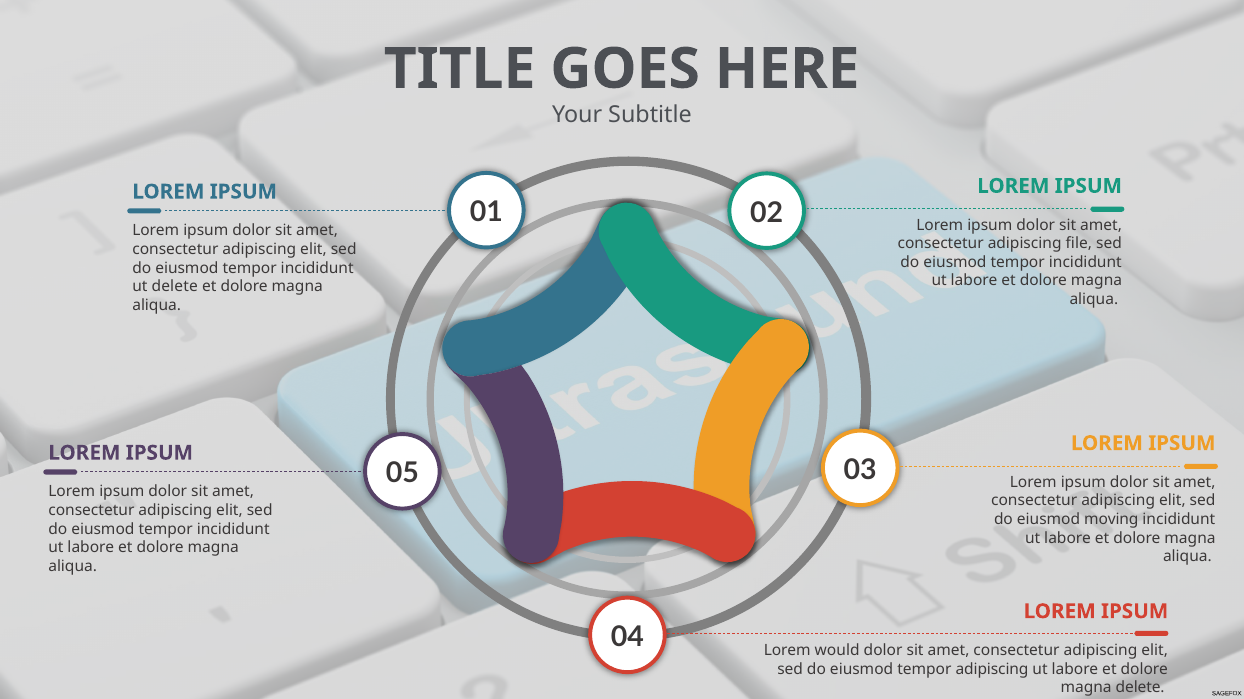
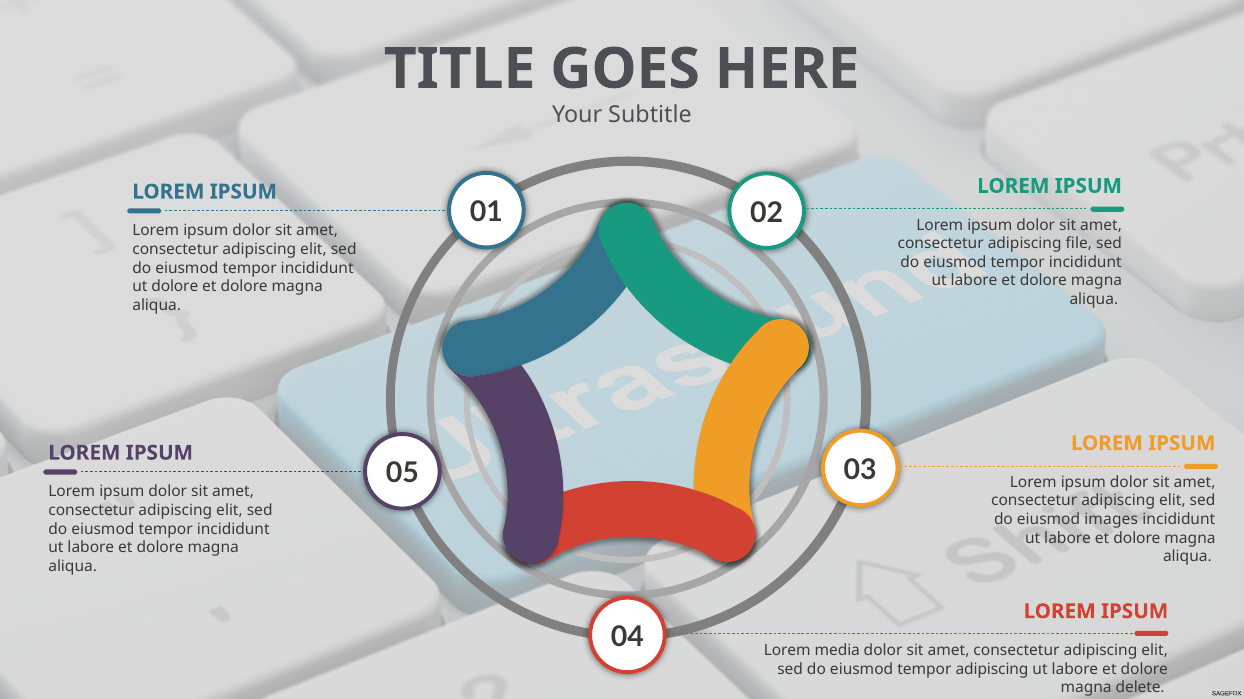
ut delete: delete -> dolore
moving: moving -> images
would: would -> media
